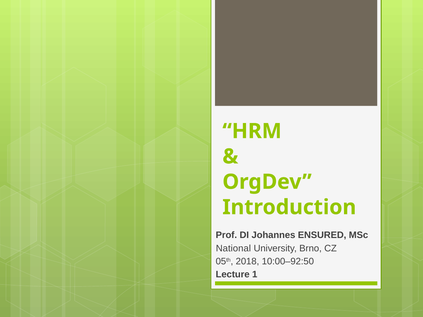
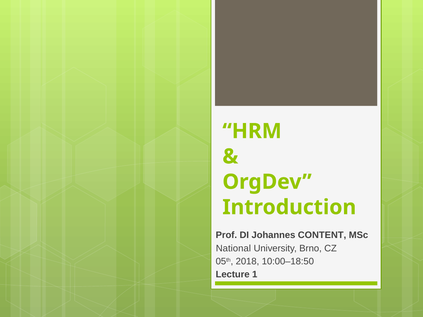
ENSURED: ENSURED -> CONTENT
10:00–92:50: 10:00–92:50 -> 10:00–18:50
